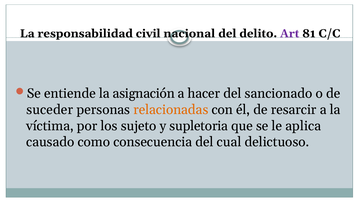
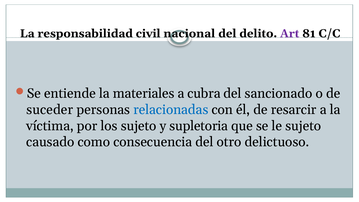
asignación: asignación -> materiales
hacer: hacer -> cubra
relacionadas colour: orange -> blue
le aplica: aplica -> sujeto
cual: cual -> otro
